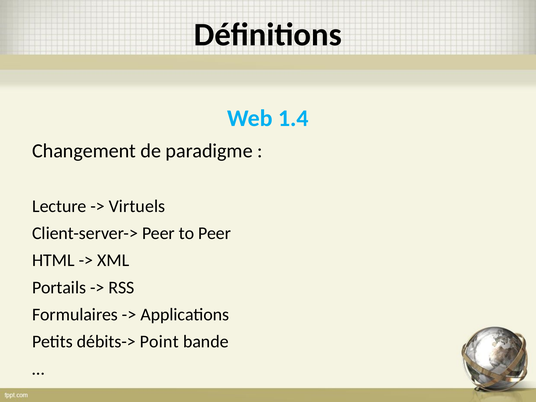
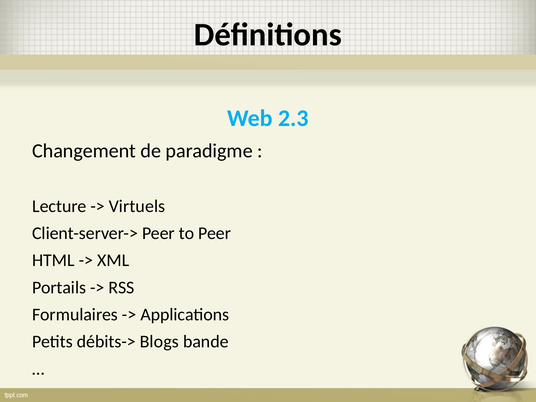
1.4: 1.4 -> 2.3
Point: Point -> Blogs
